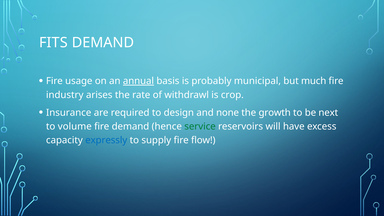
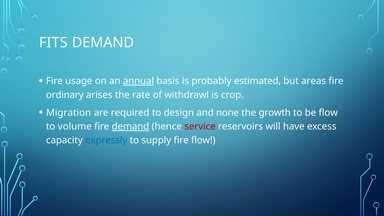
municipal: municipal -> estimated
much: much -> areas
industry: industry -> ordinary
Insurance: Insurance -> Migration
be next: next -> flow
demand at (130, 126) underline: none -> present
service colour: green -> red
